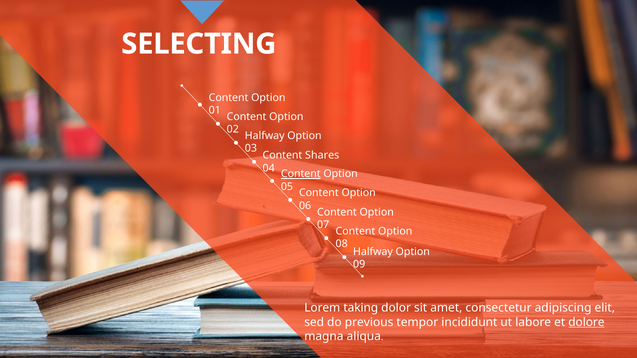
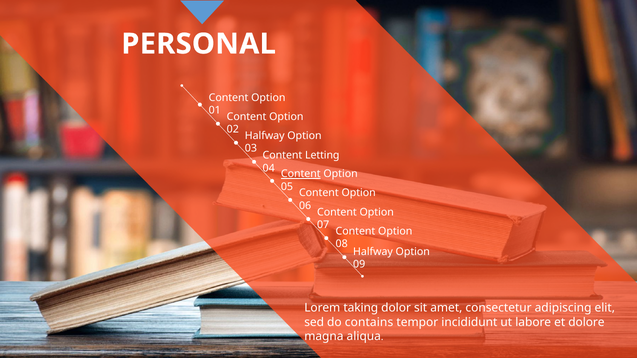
SELECTING: SELECTING -> PERSONAL
Shares: Shares -> Letting
previous: previous -> contains
dolore underline: present -> none
